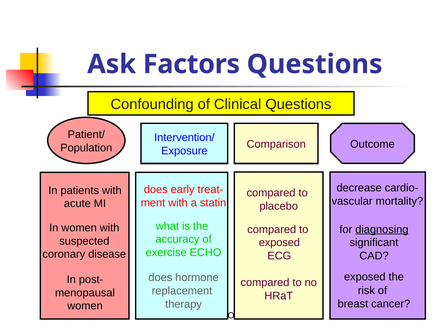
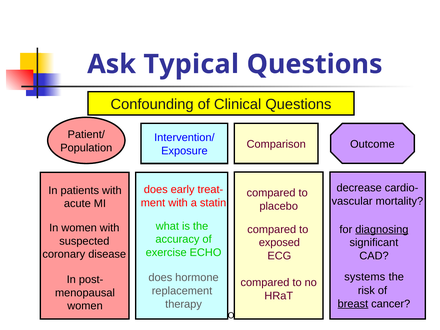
Factors: Factors -> Typical
exposed at (365, 277): exposed -> systems
breast underline: none -> present
